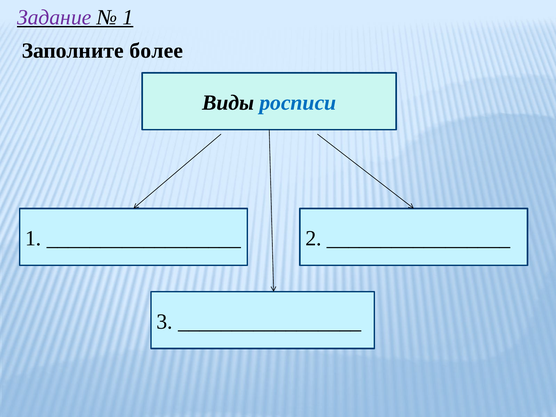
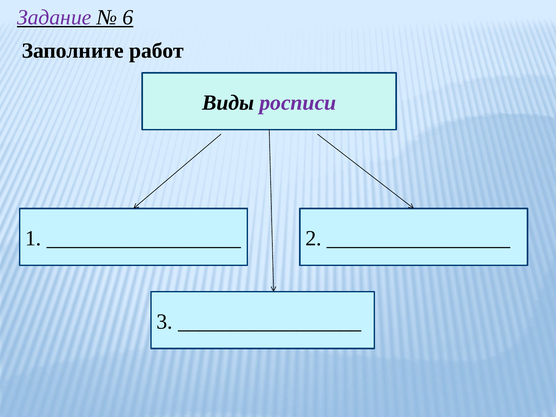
1 at (128, 17): 1 -> 6
более: более -> работ
росписи colour: blue -> purple
